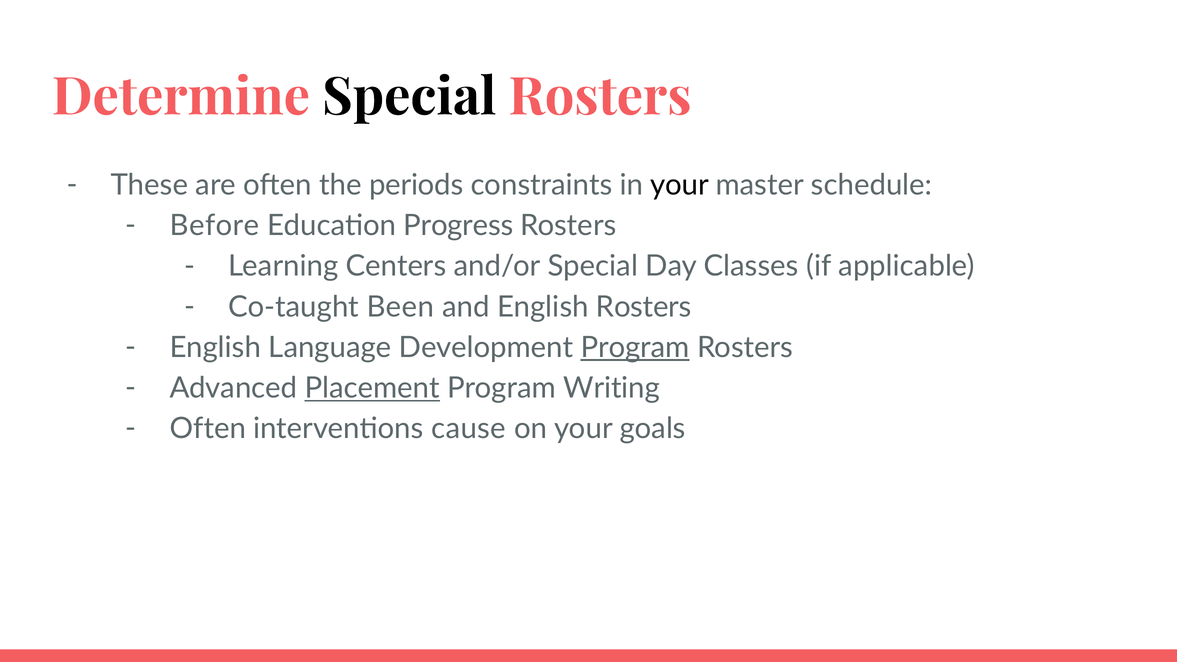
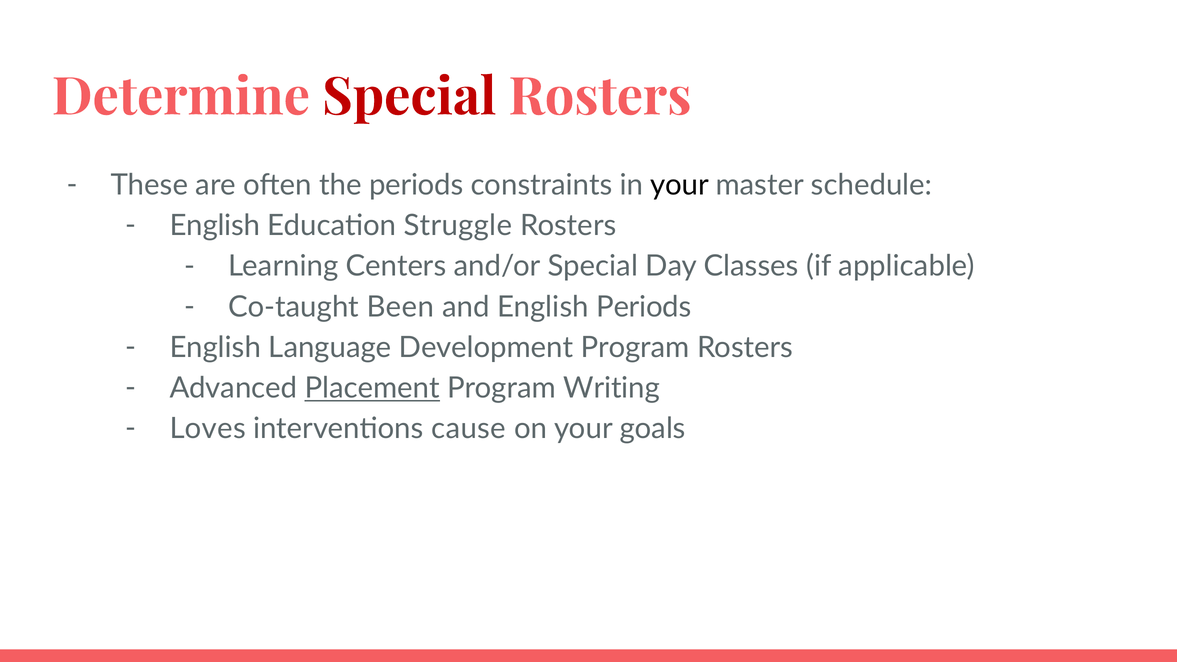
Special at (409, 97) colour: black -> red
Before at (215, 226): Before -> English
Progress: Progress -> Struggle
English Rosters: Rosters -> Periods
Program at (635, 347) underline: present -> none
Often at (208, 429): Often -> Loves
